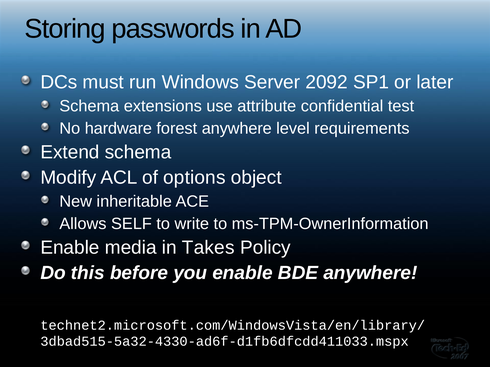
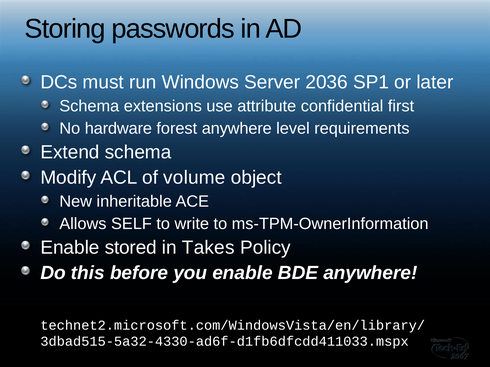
2092: 2092 -> 2036
test: test -> first
options: options -> volume
media: media -> stored
